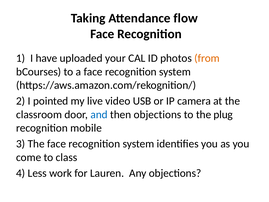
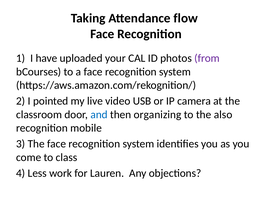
from colour: orange -> purple
then objections: objections -> organizing
plug: plug -> also
